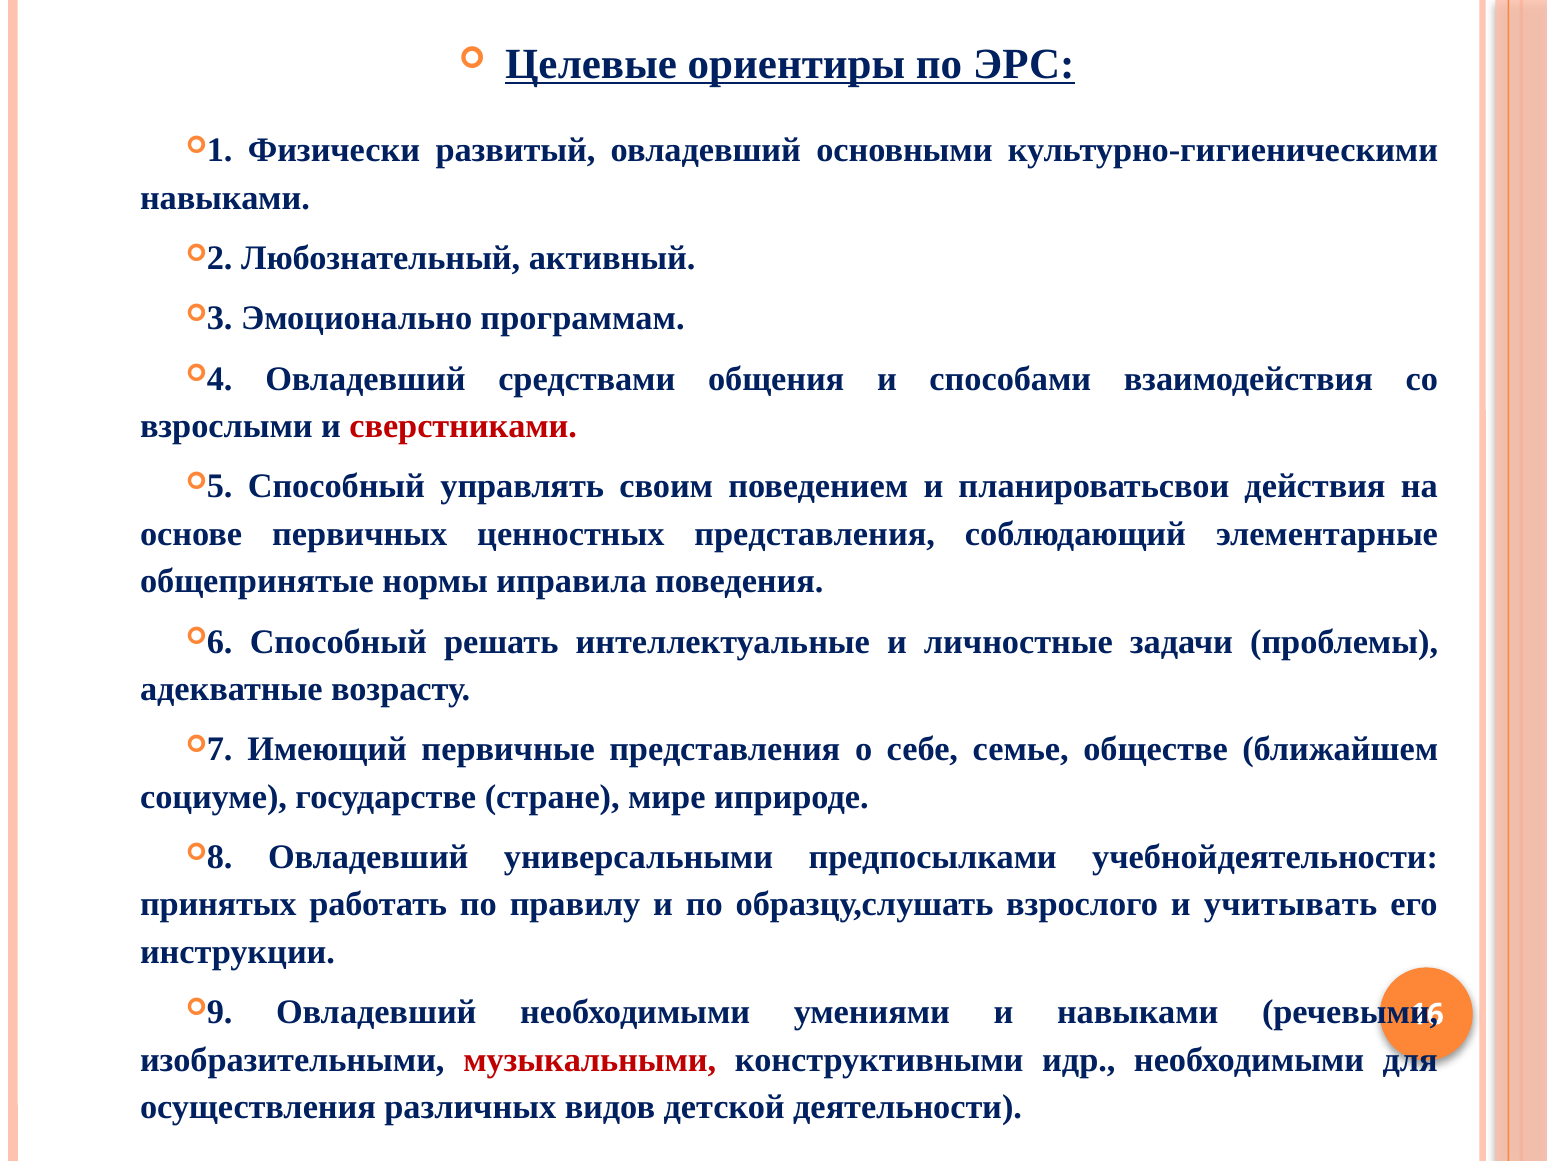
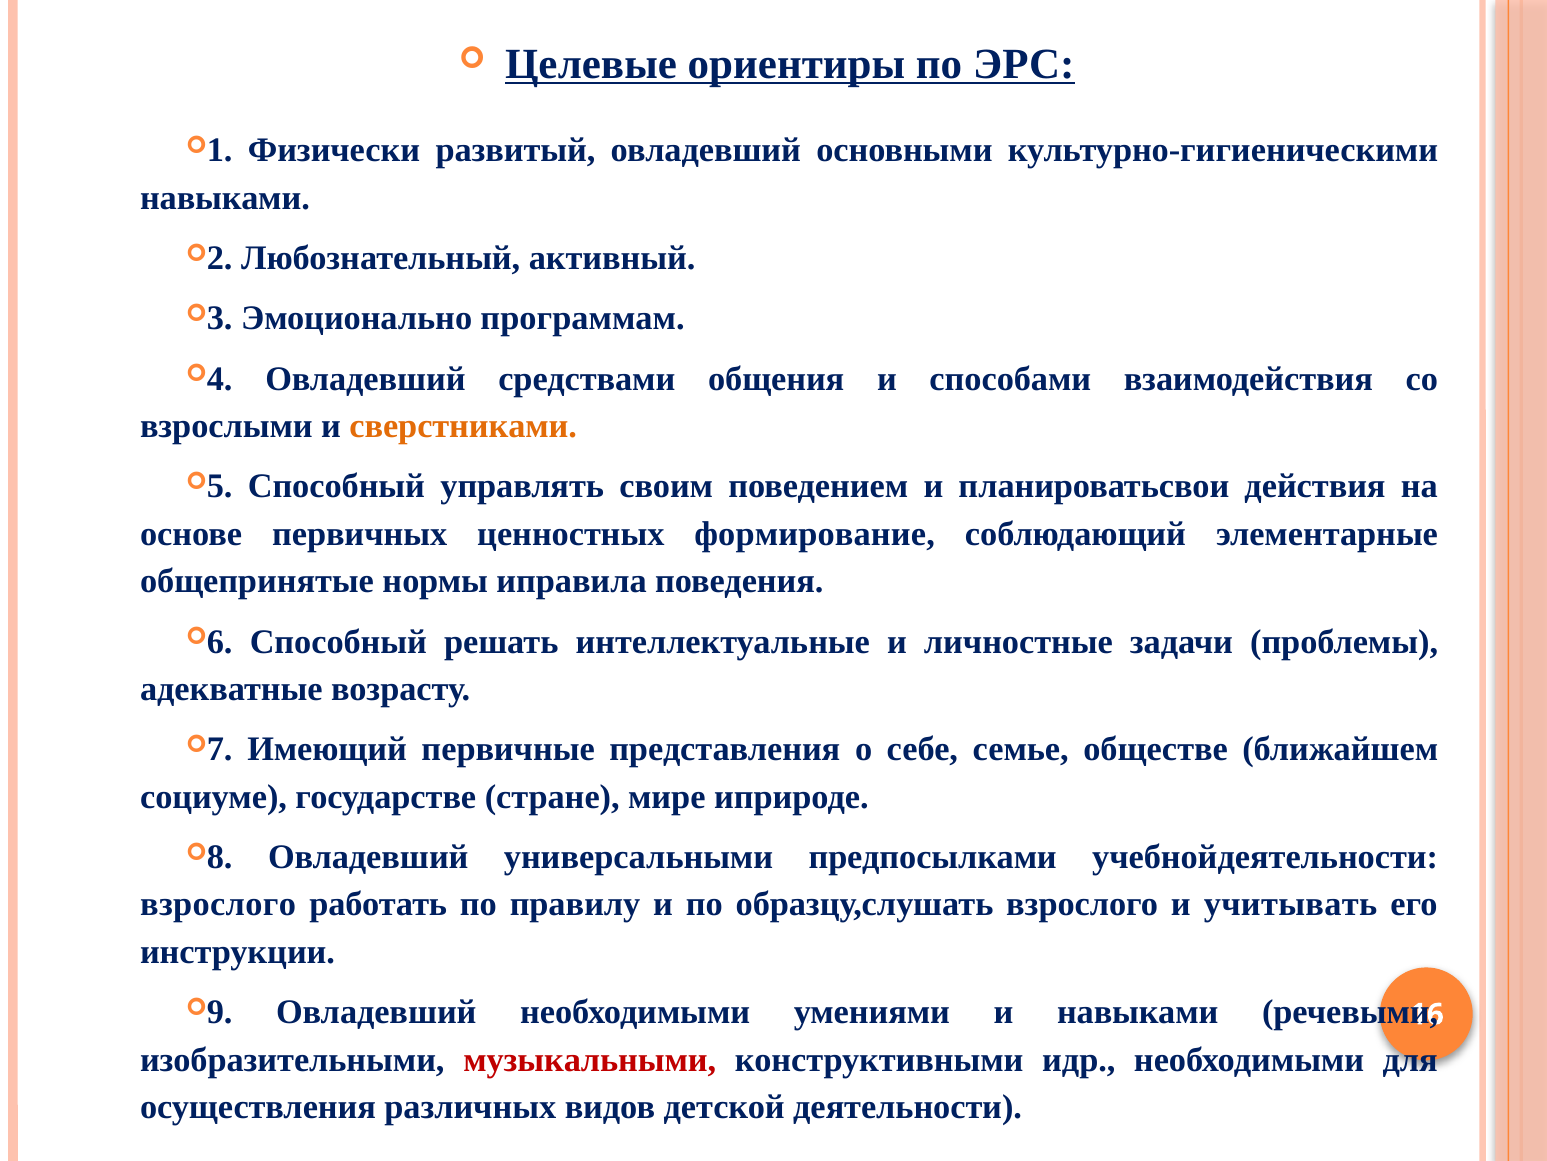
сверстниками colour: red -> orange
ценностных представления: представления -> формирование
принятых at (218, 904): принятых -> взрослого
